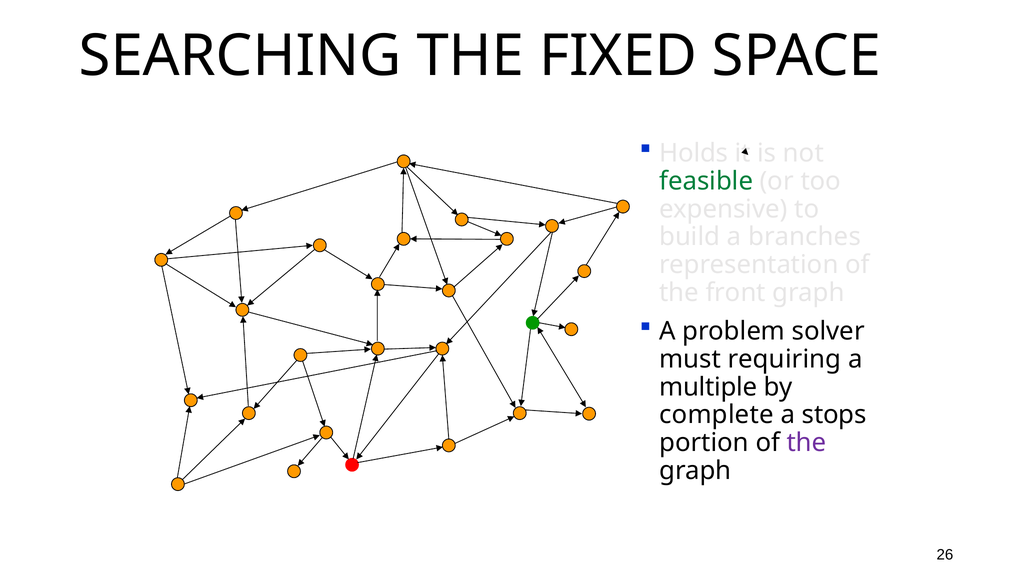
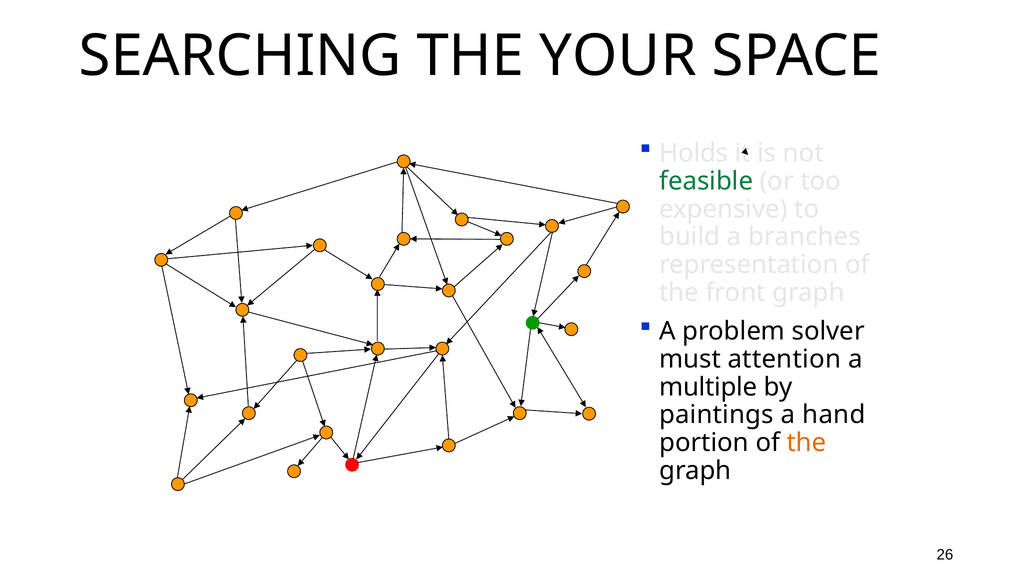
FIXED: FIXED -> YOUR
requiring: requiring -> attention
complete: complete -> paintings
stops: stops -> hand
the at (806, 442) colour: purple -> orange
